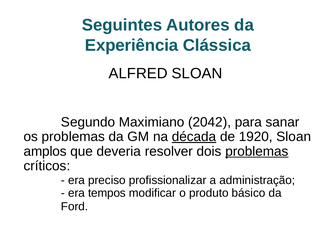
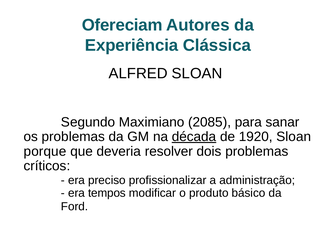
Seguintes: Seguintes -> Ofereciam
2042: 2042 -> 2085
amplos: amplos -> porque
problemas at (257, 151) underline: present -> none
